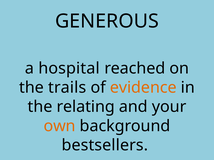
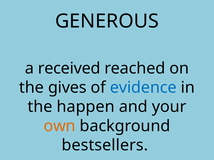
hospital: hospital -> received
trails: trails -> gives
evidence colour: orange -> blue
relating: relating -> happen
